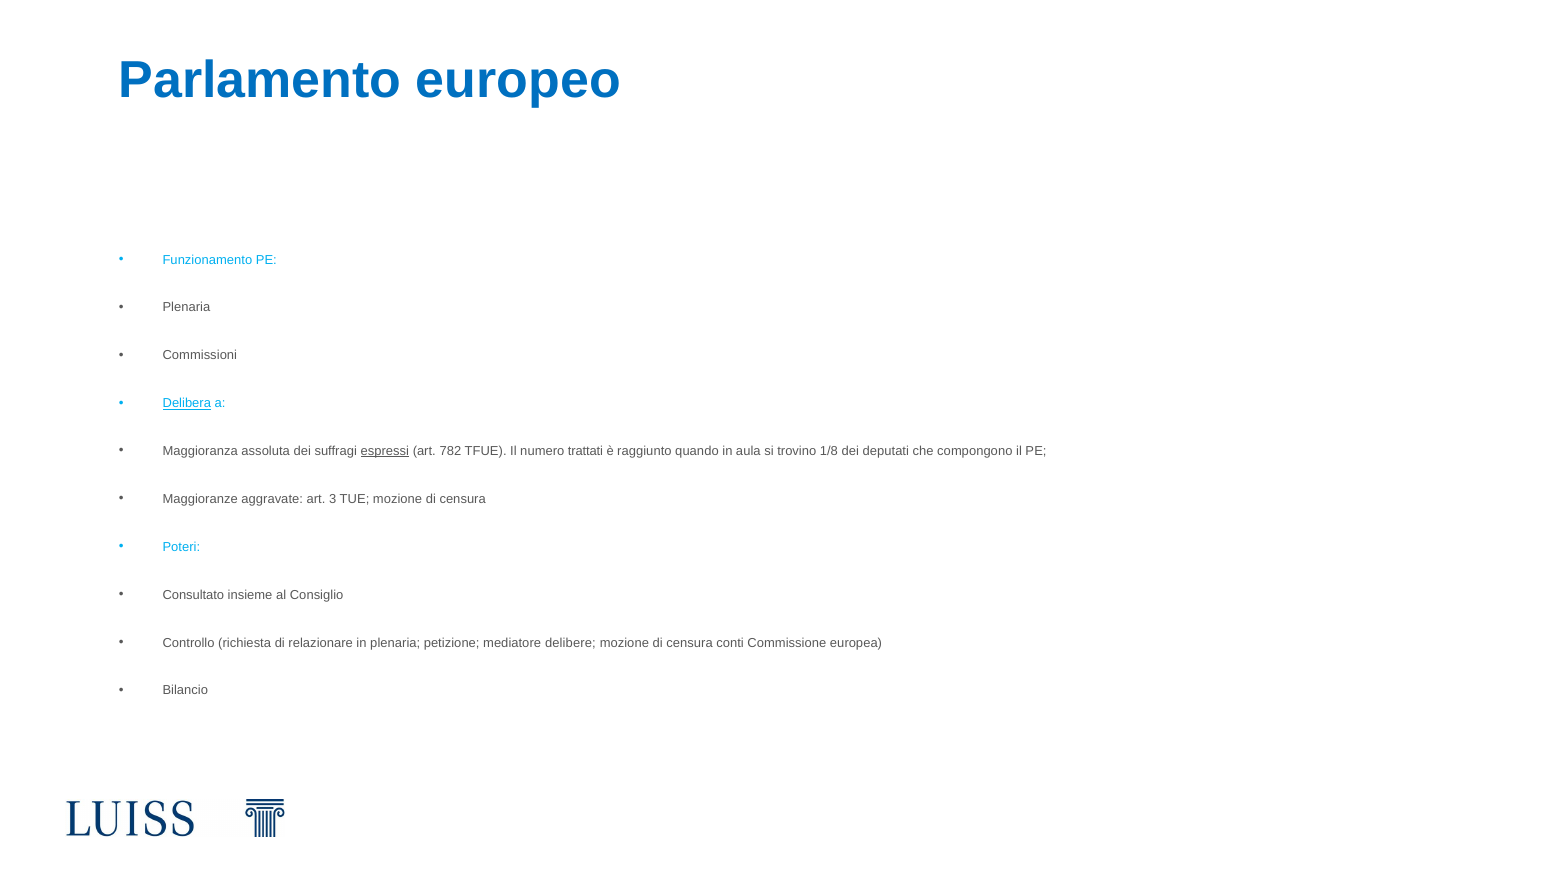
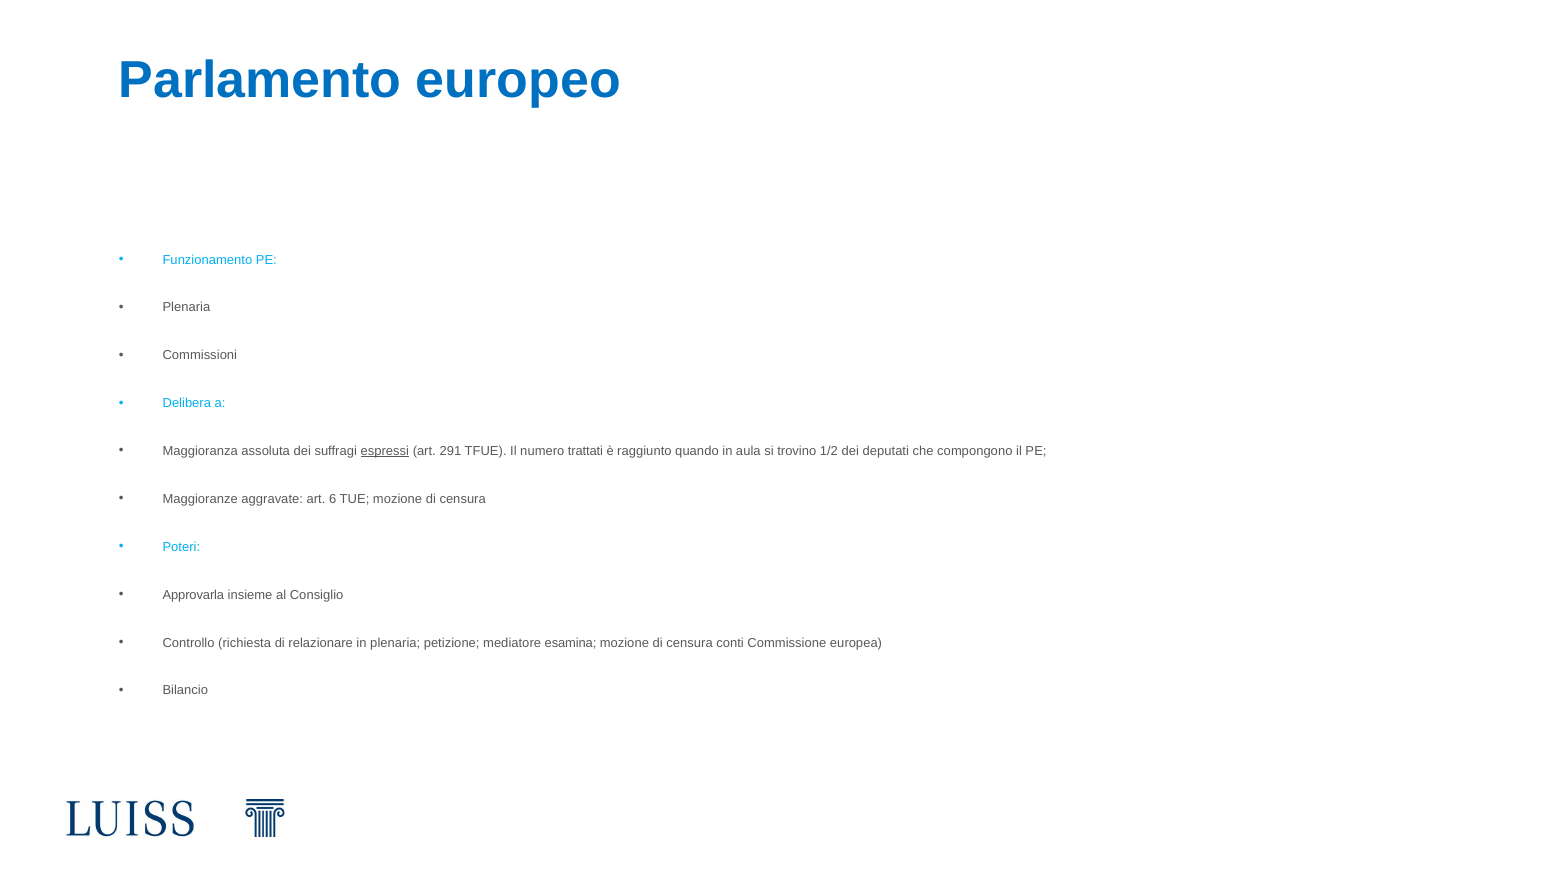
Delibera underline: present -> none
782: 782 -> 291
1/8: 1/8 -> 1/2
3: 3 -> 6
Consultato: Consultato -> Approvarla
delibere: delibere -> esamina
